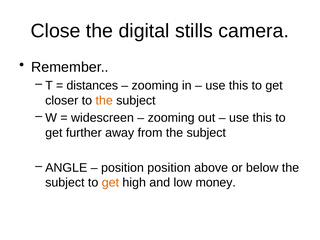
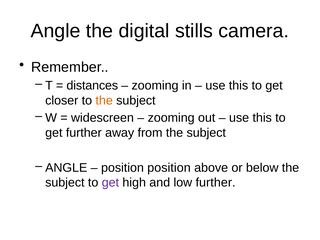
Close at (56, 31): Close -> Angle
get at (110, 183) colour: orange -> purple
low money: money -> further
